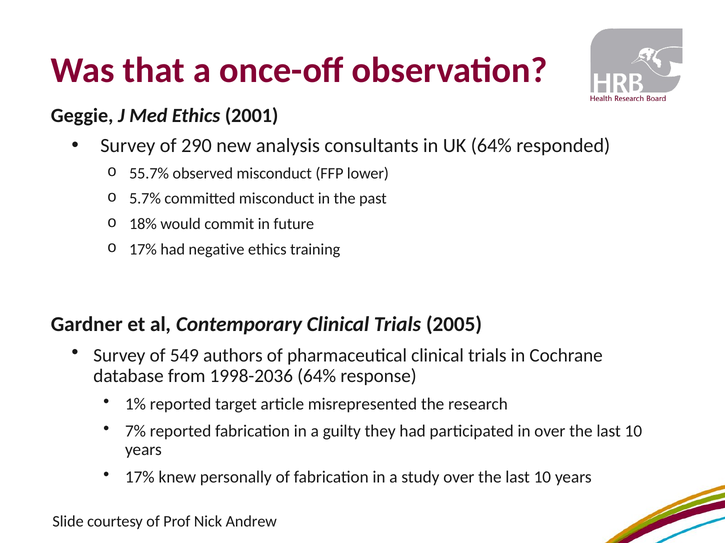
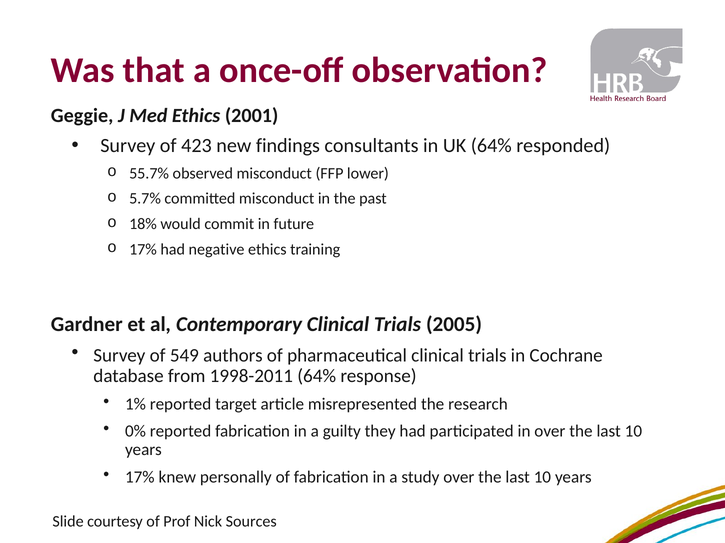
290: 290 -> 423
analysis: analysis -> findings
1998-2036: 1998-2036 -> 1998-2011
7%: 7% -> 0%
Andrew: Andrew -> Sources
